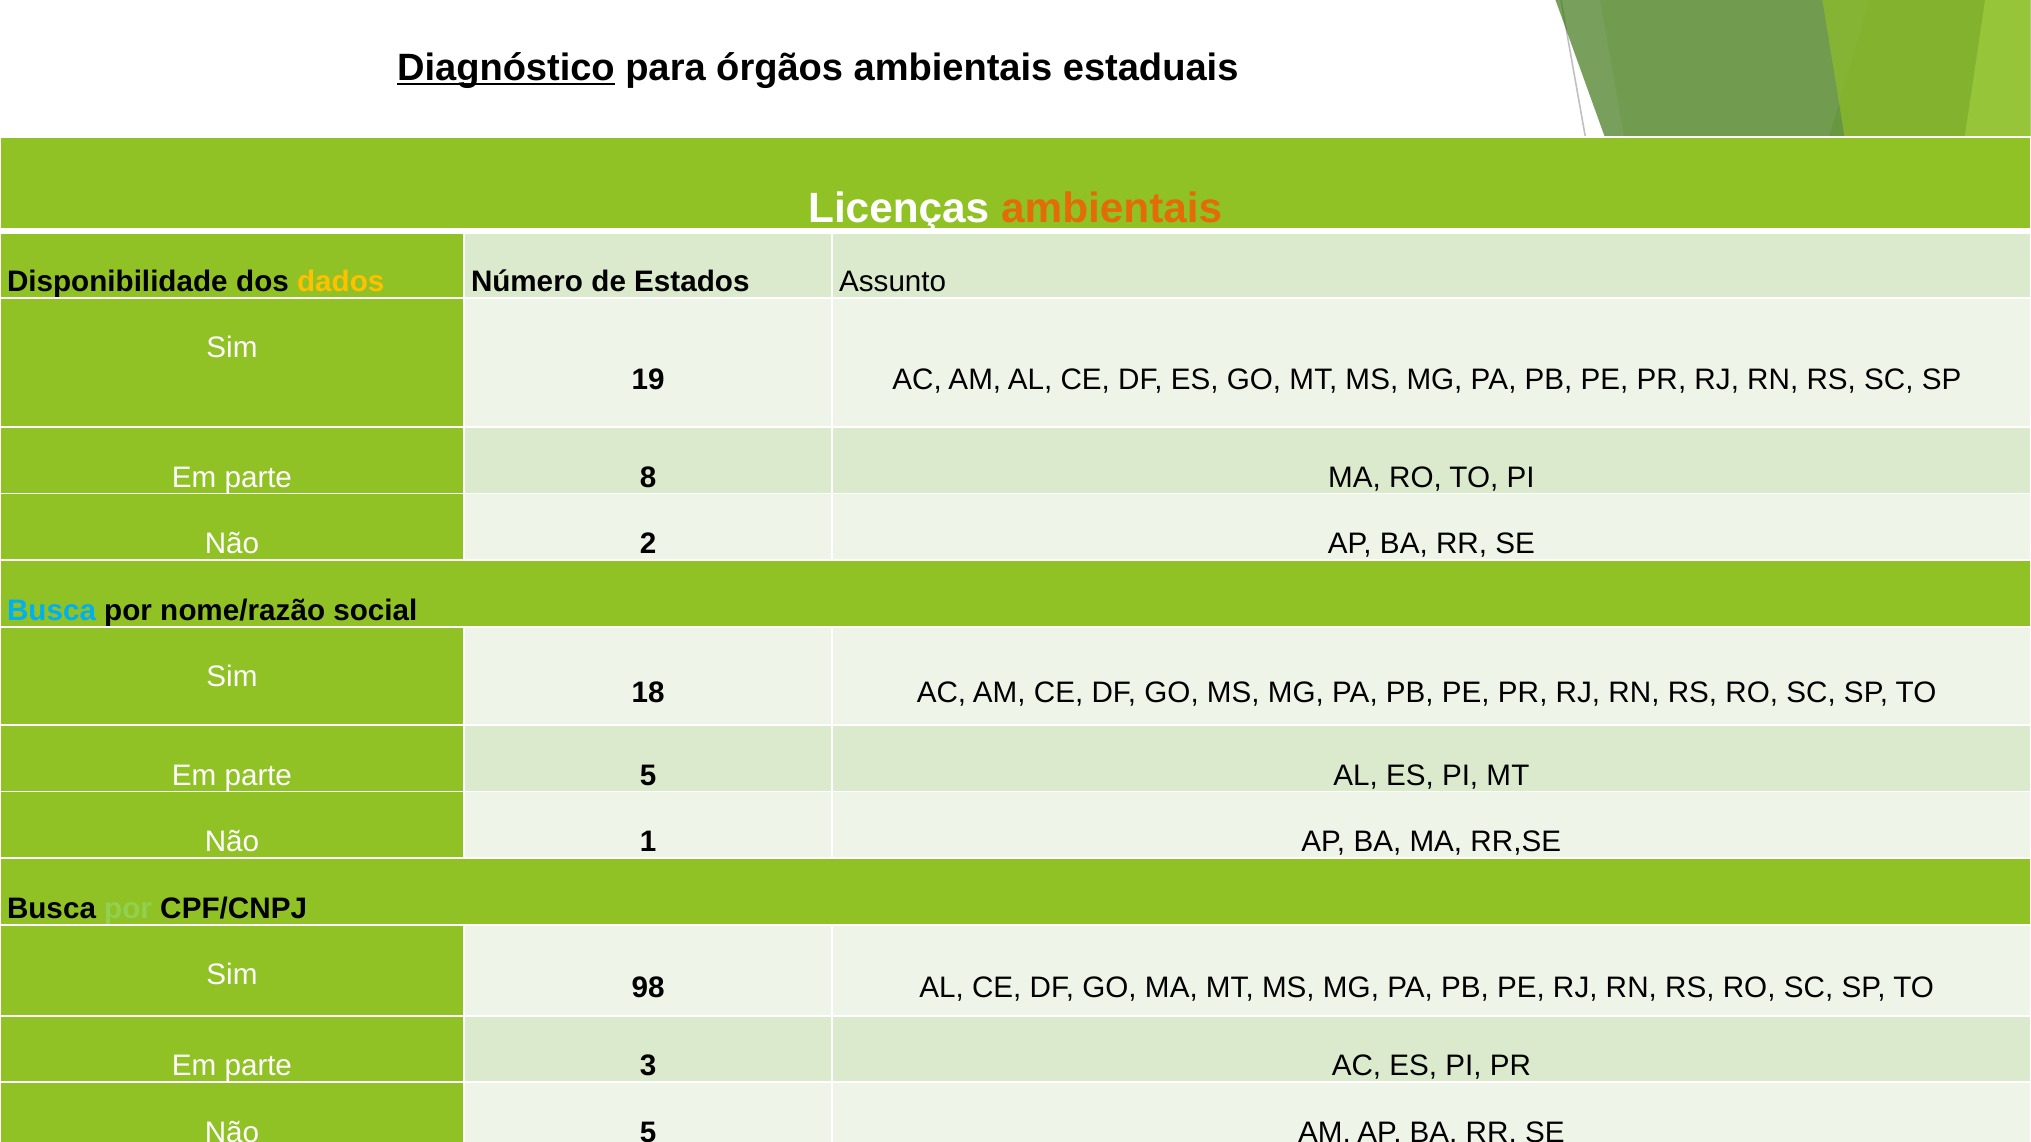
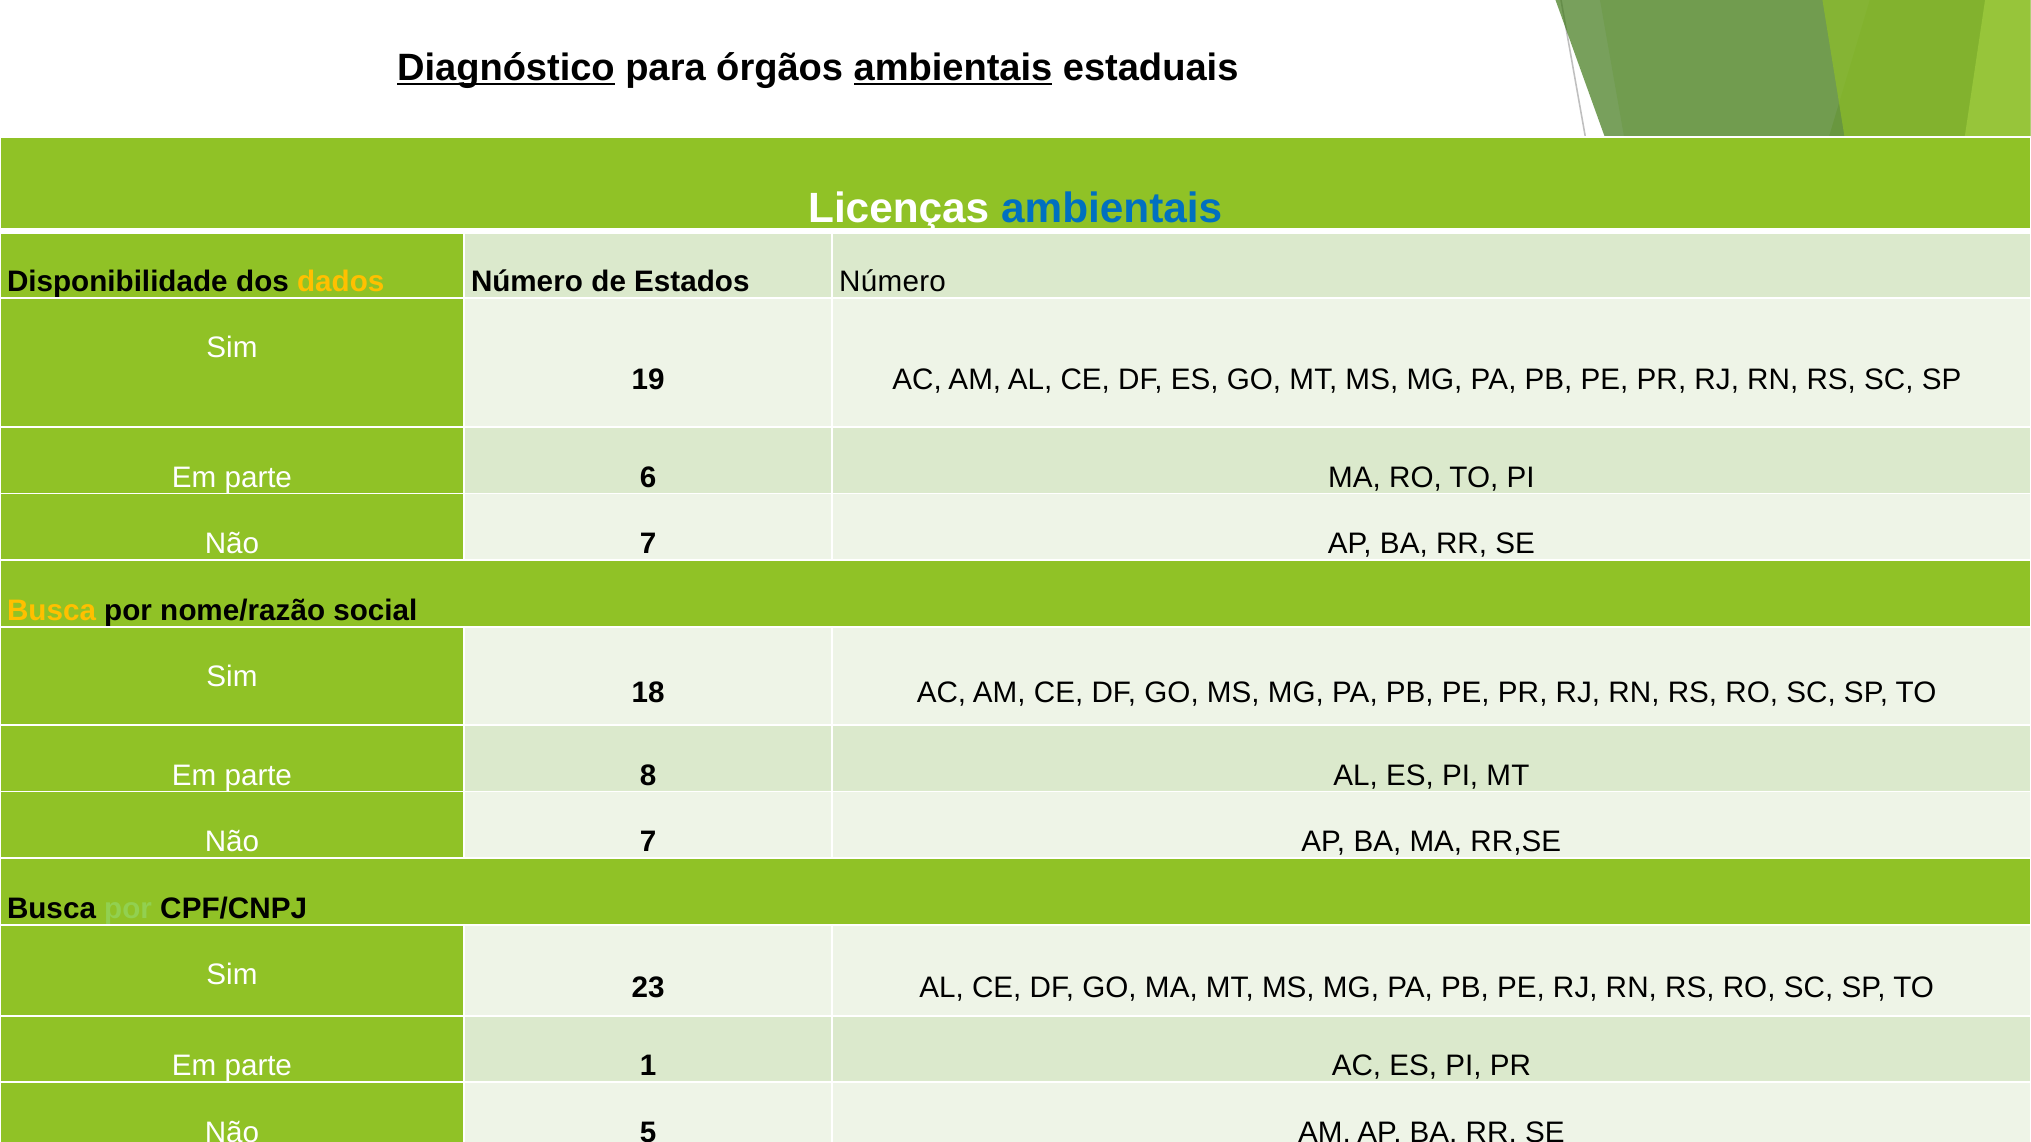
ambientais at (953, 68) underline: none -> present
ambientais at (1112, 208) colour: orange -> blue
Estados Assunto: Assunto -> Número
8: 8 -> 6
2 at (648, 544): 2 -> 7
Busca at (52, 611) colour: light blue -> yellow
parte 5: 5 -> 8
1 at (648, 842): 1 -> 7
98: 98 -> 23
3: 3 -> 1
